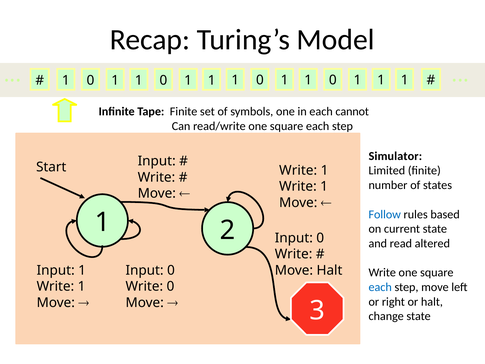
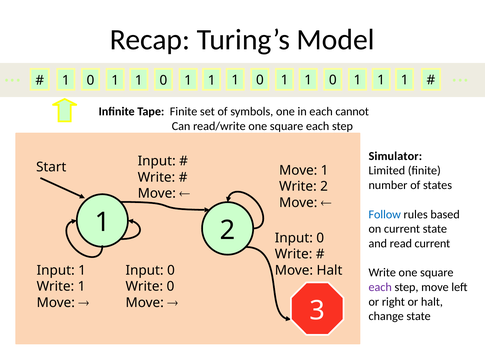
Write at (298, 170): Write -> Move
1 at (324, 186): 1 -> 2
read altered: altered -> current
each at (380, 287) colour: blue -> purple
